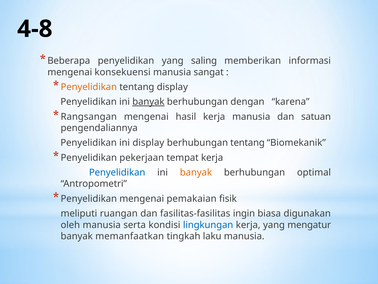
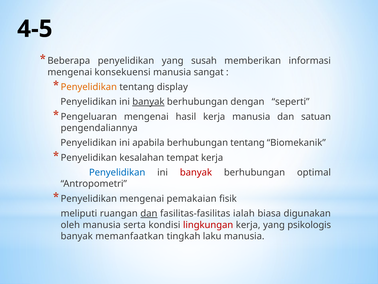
4-8: 4-8 -> 4-5
saling: saling -> susah
karena: karena -> seperti
Rangsangan: Rangsangan -> Pengeluaran
ini display: display -> apabila
pekerjaan: pekerjaan -> kesalahan
banyak at (196, 172) colour: orange -> red
dan at (149, 213) underline: none -> present
ingin: ingin -> ialah
lingkungan colour: blue -> red
mengatur: mengatur -> psikologis
